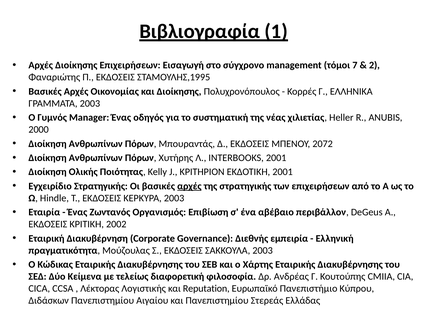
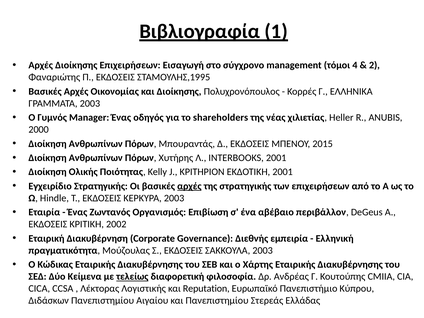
7: 7 -> 4
συστηματική: συστηματική -> shareholders
2072: 2072 -> 2015
τελείως underline: none -> present
